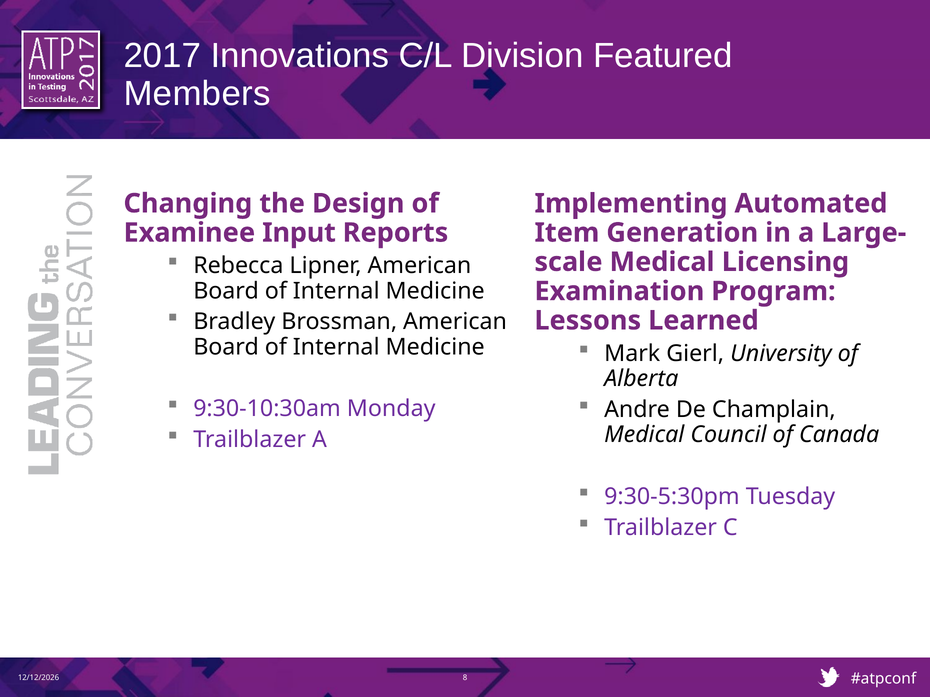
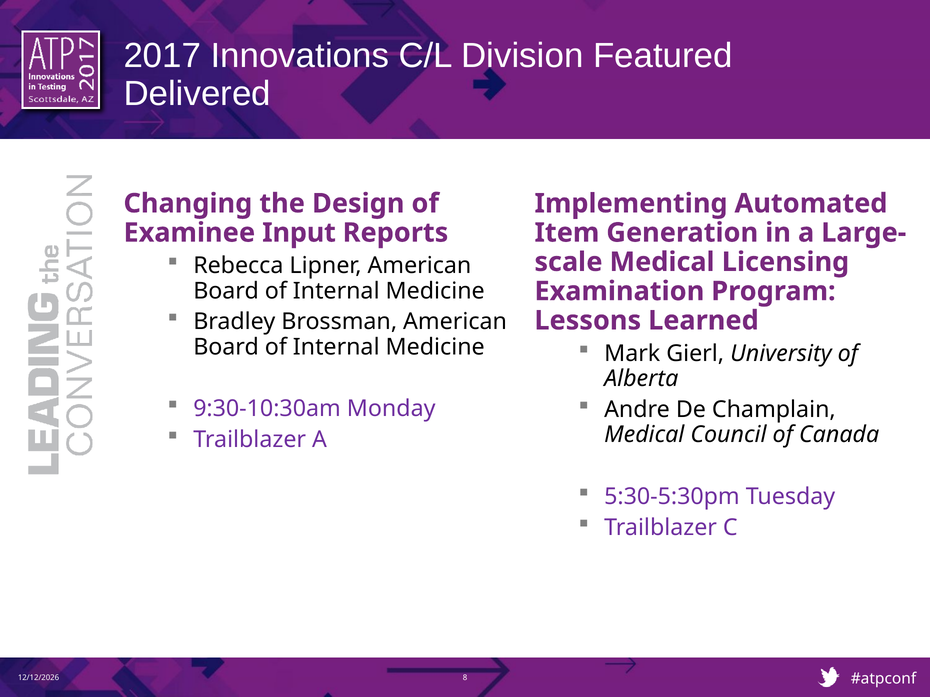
Members: Members -> Delivered
9:30-5:30pm: 9:30-5:30pm -> 5:30-5:30pm
